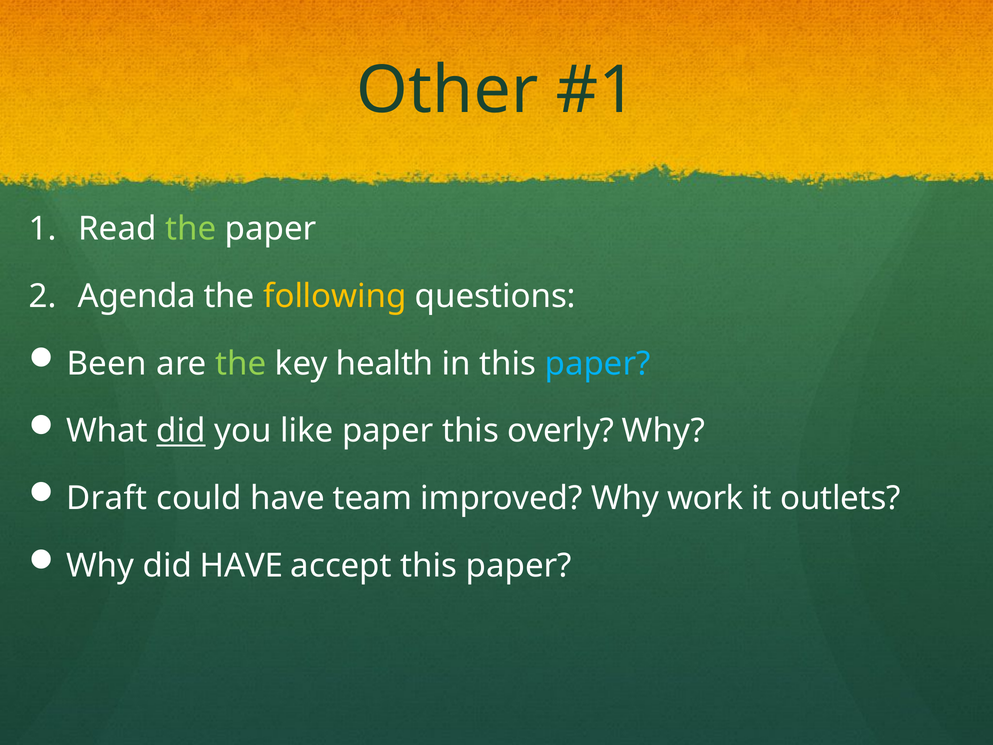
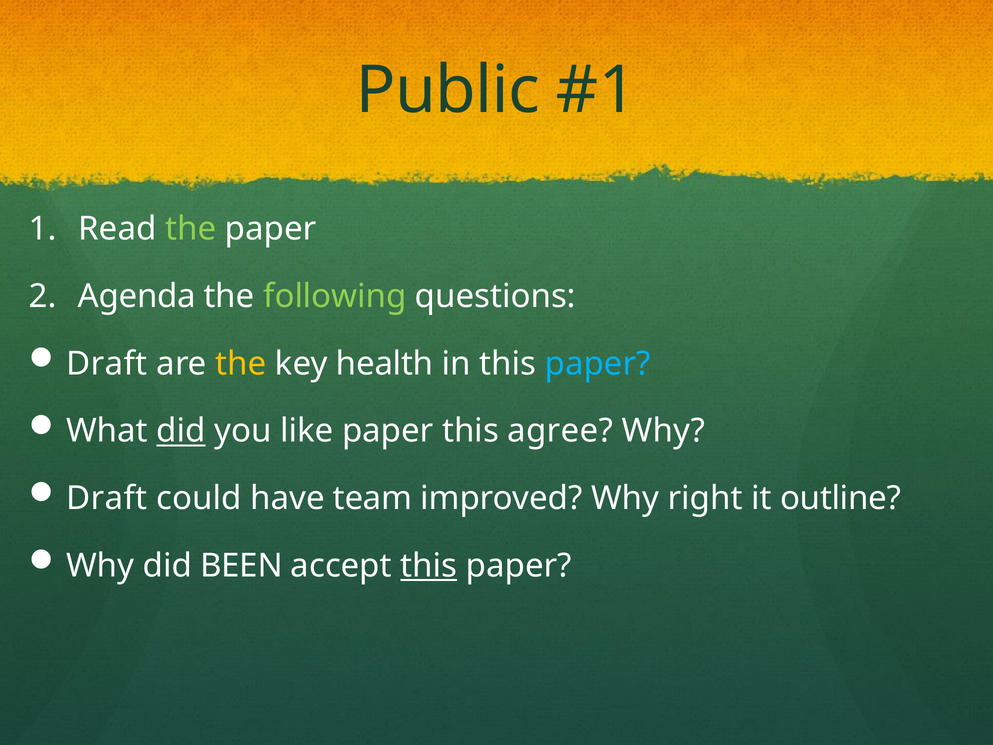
Other: Other -> Public
following colour: yellow -> light green
Been at (107, 364): Been -> Draft
the at (241, 364) colour: light green -> yellow
overly: overly -> agree
work: work -> right
outlets: outlets -> outline
did HAVE: HAVE -> BEEN
this at (429, 566) underline: none -> present
